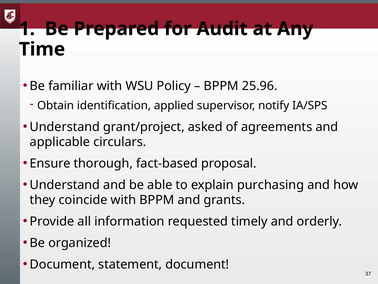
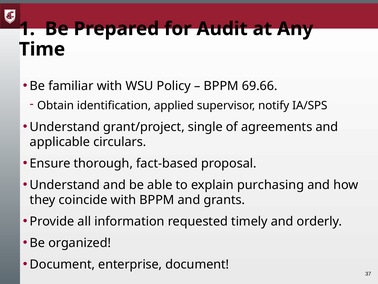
25.96: 25.96 -> 69.66
asked: asked -> single
statement: statement -> enterprise
